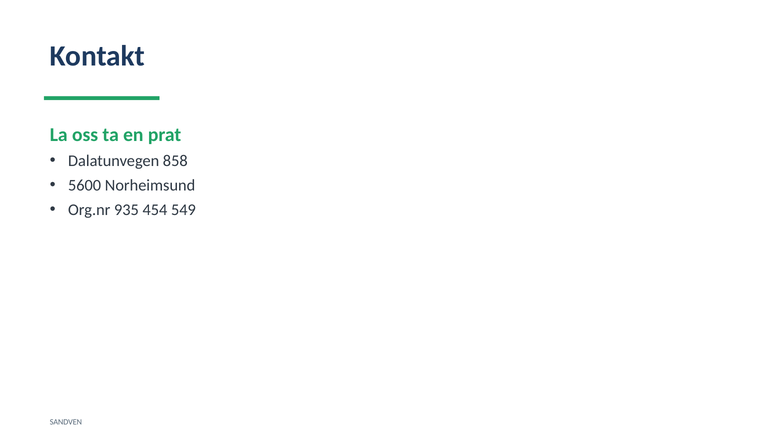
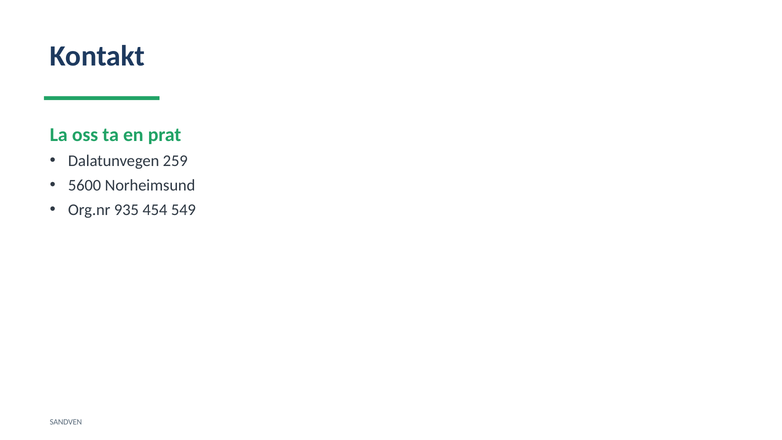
858: 858 -> 259
